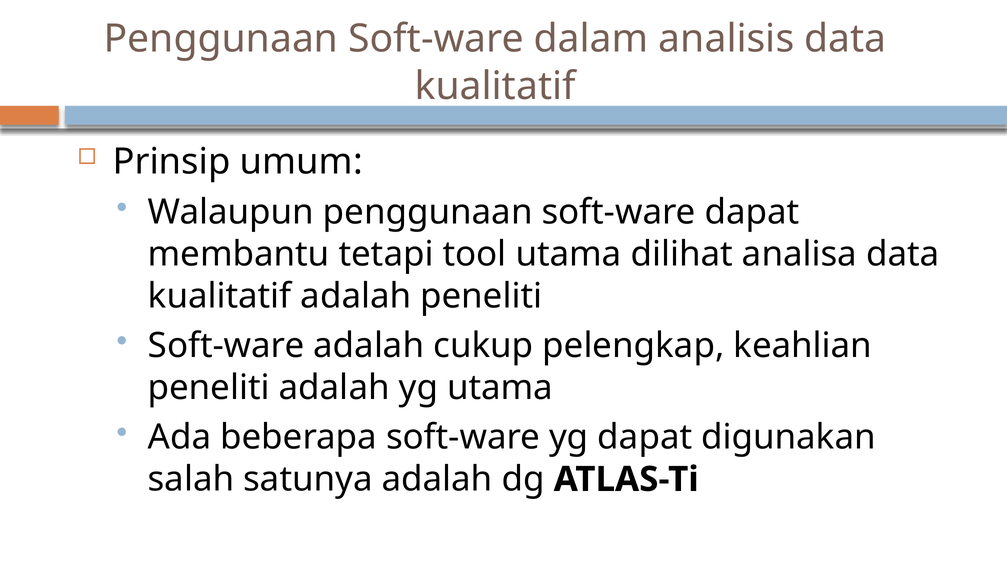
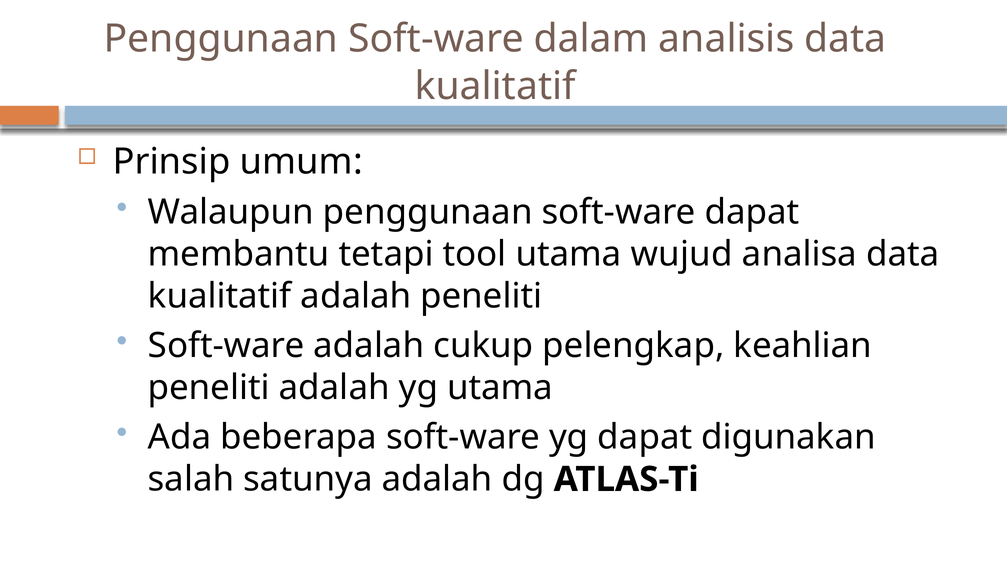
dilihat: dilihat -> wujud
